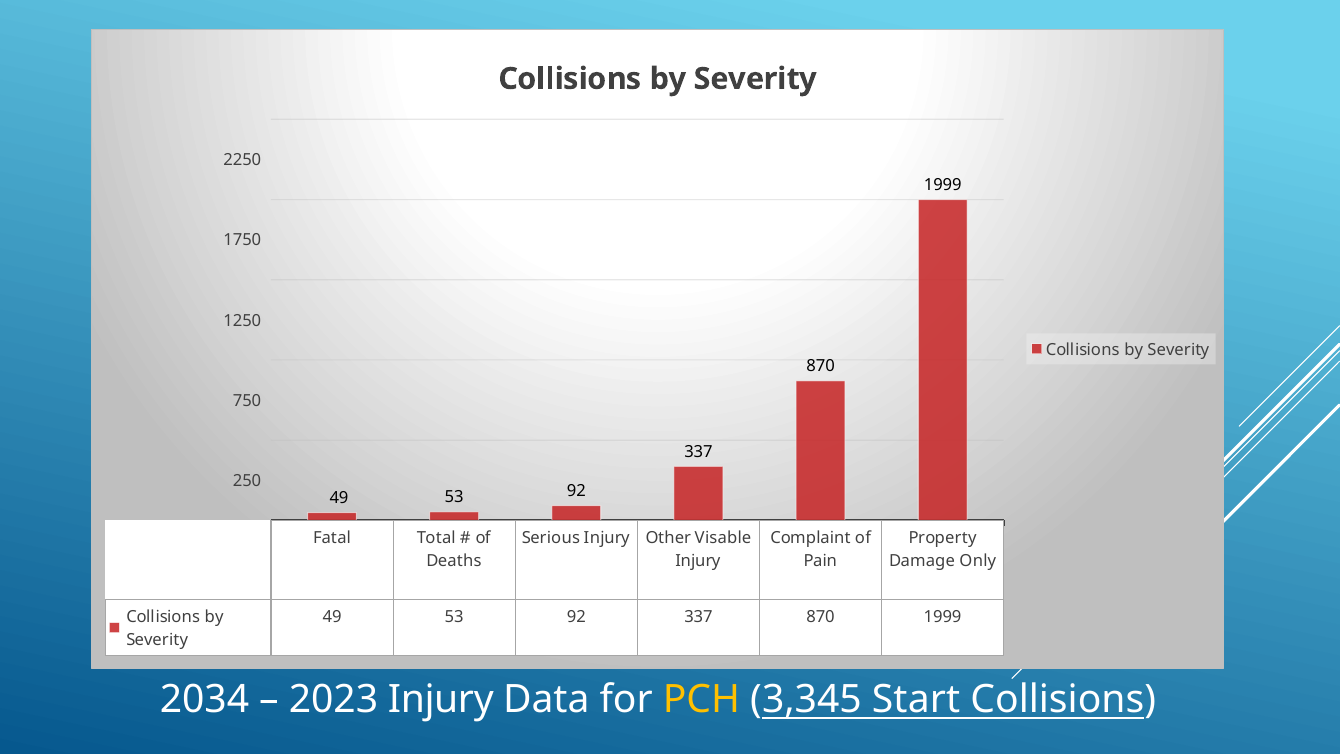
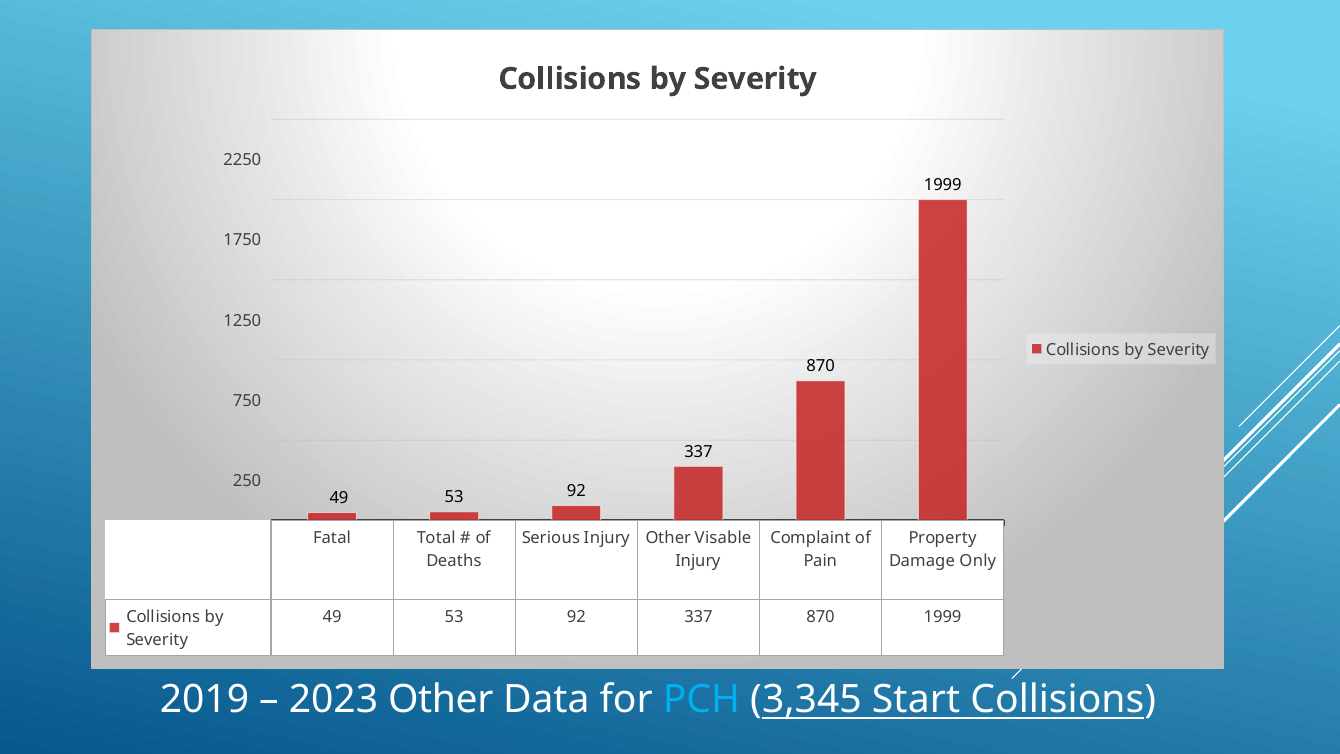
2034: 2034 -> 2019
2023 Injury: Injury -> Other
PCH colour: yellow -> light blue
